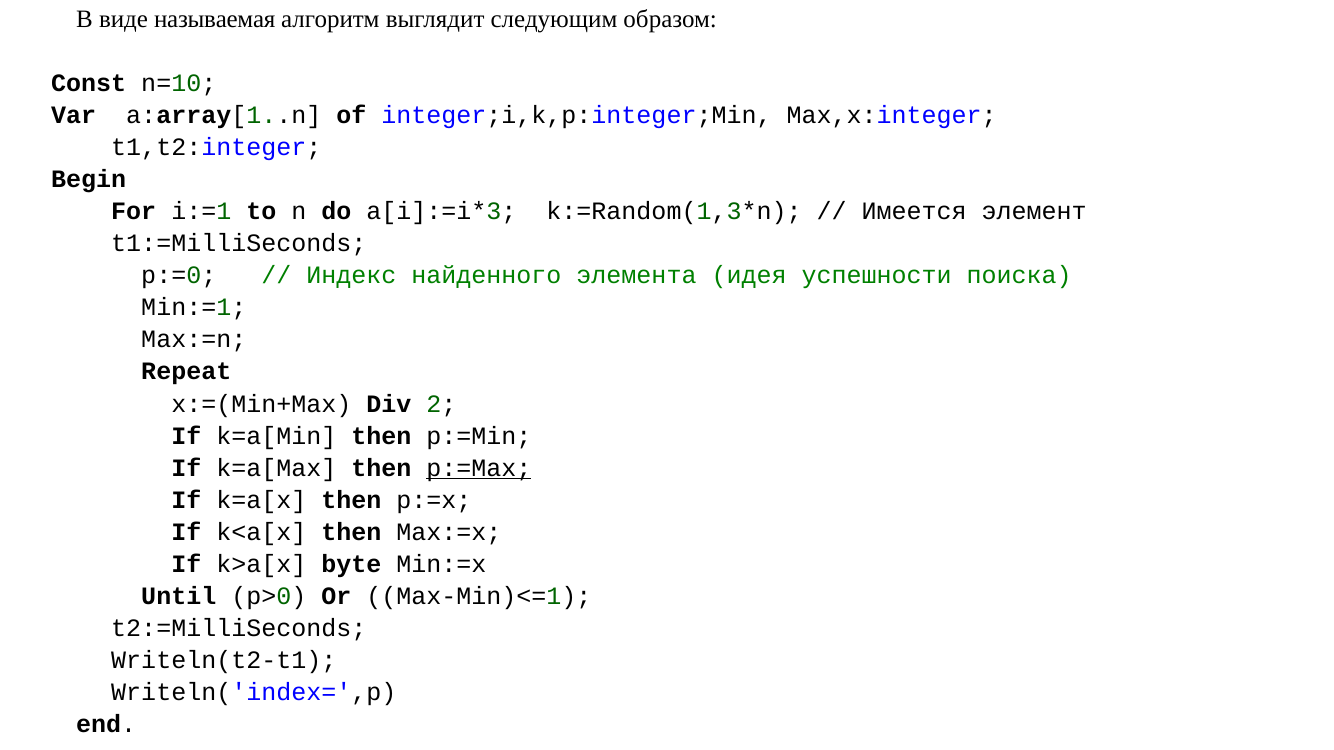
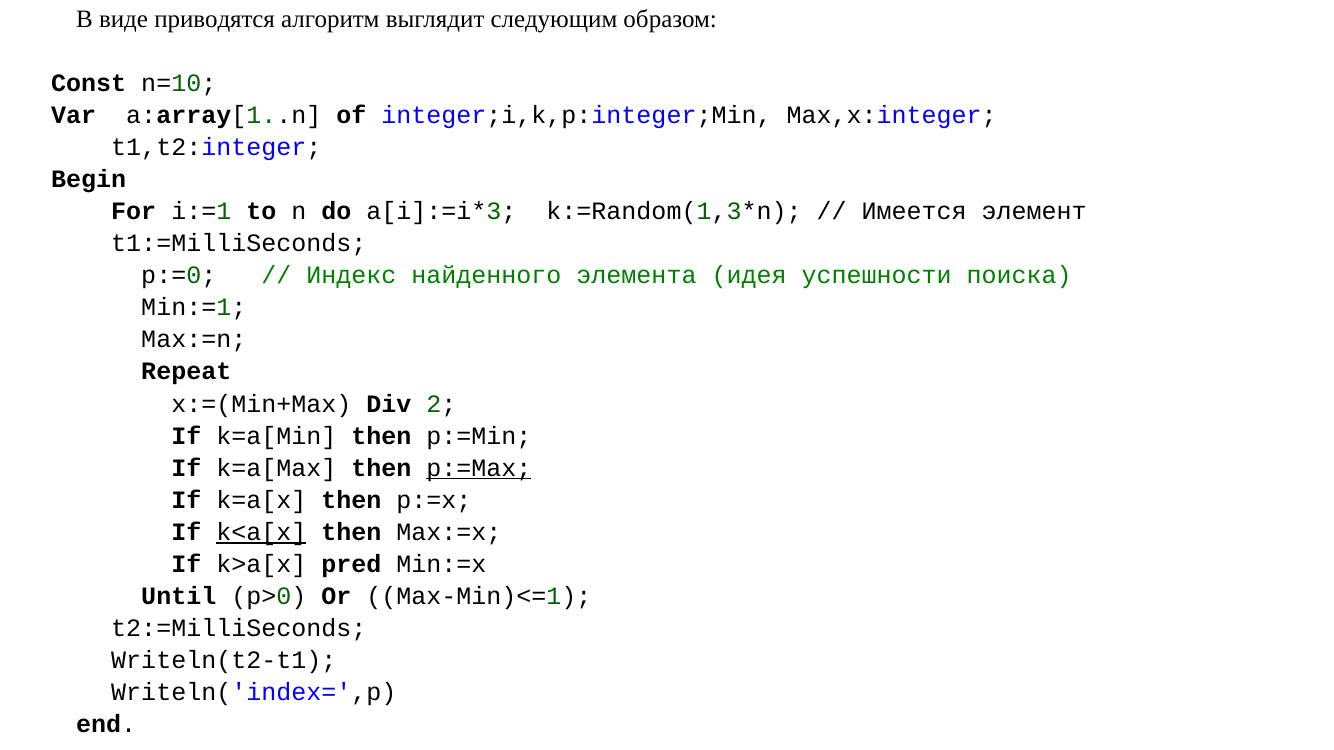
называемая: называемая -> приводятся
k<a[x underline: none -> present
byte: byte -> pred
